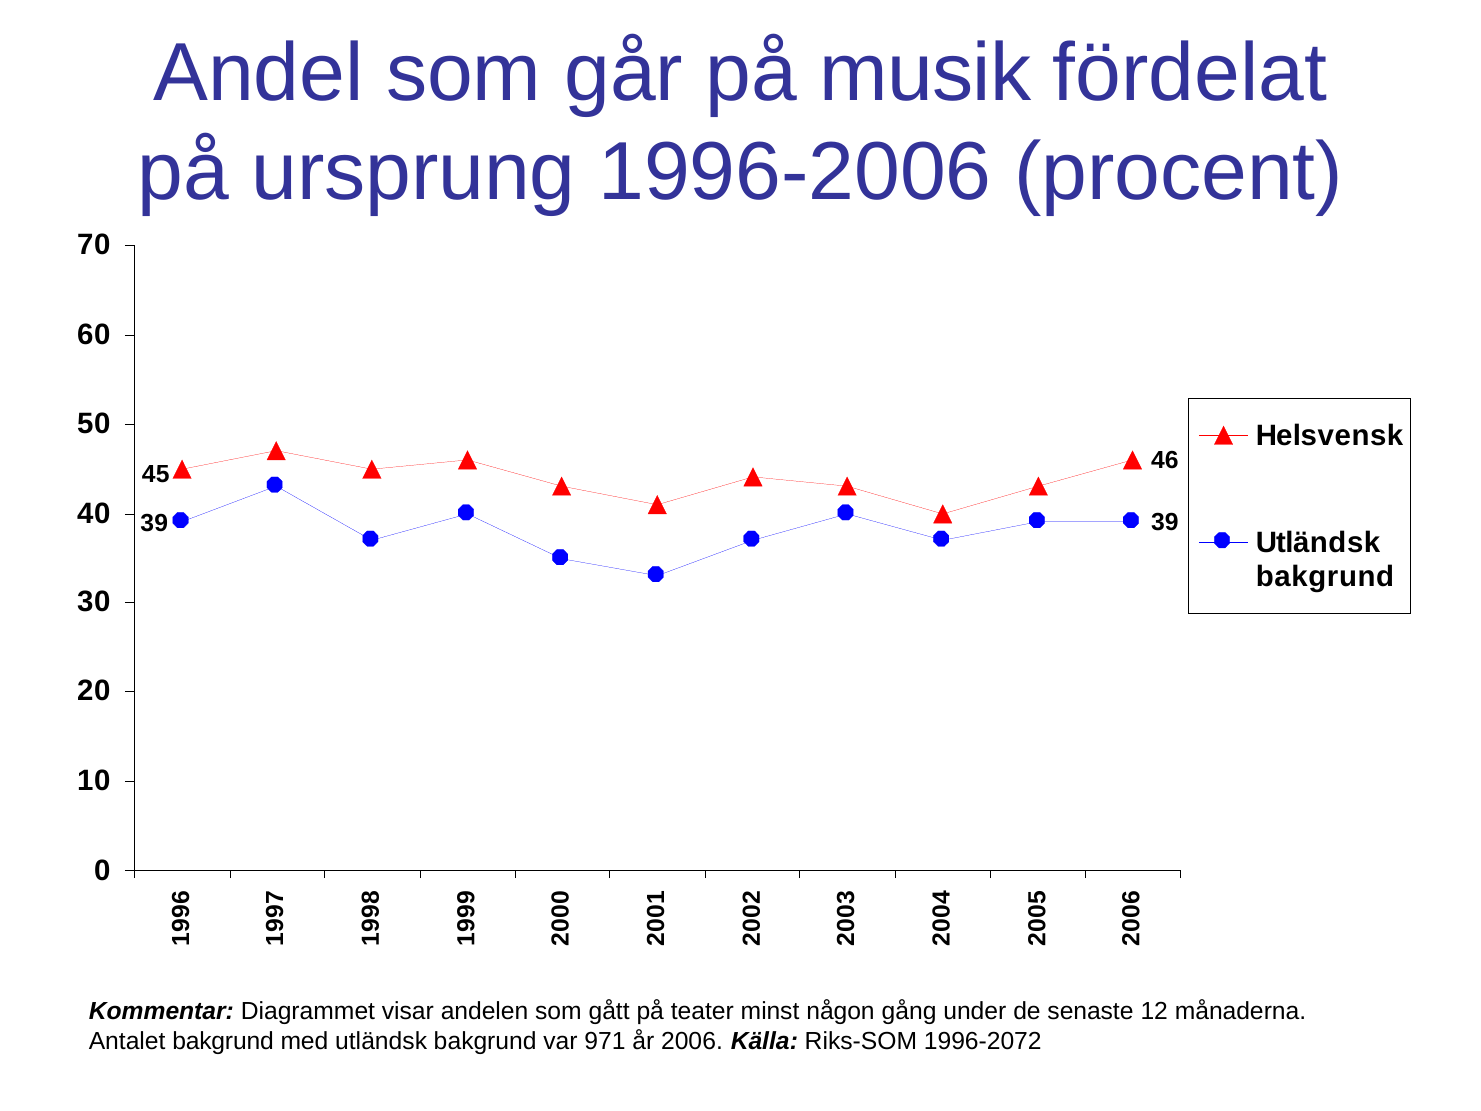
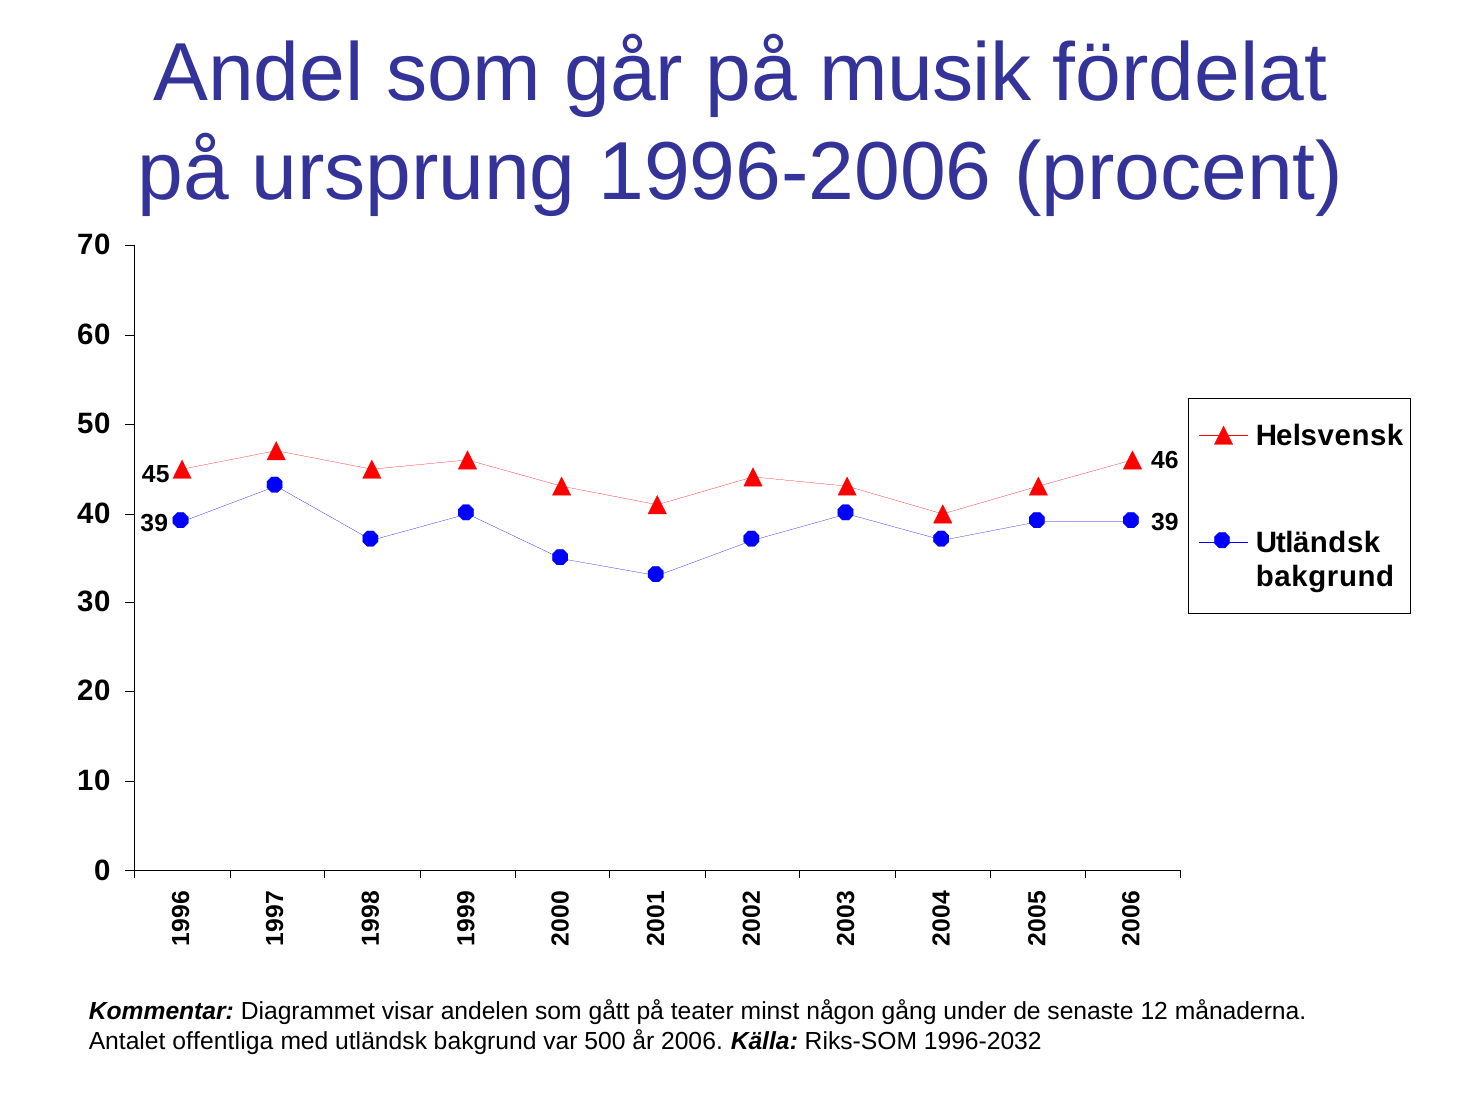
Antalet bakgrund: bakgrund -> offentliga
971: 971 -> 500
1996-2072: 1996-2072 -> 1996-2032
